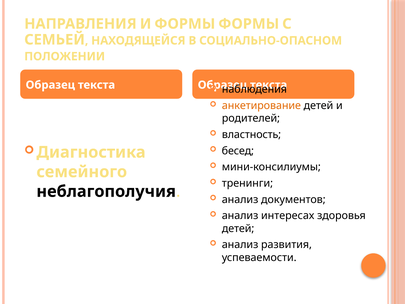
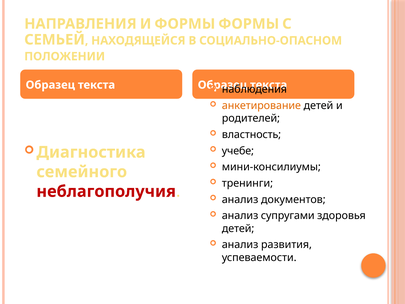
бесед: бесед -> учебе
неблагополучия colour: black -> red
интересах: интересах -> супругами
